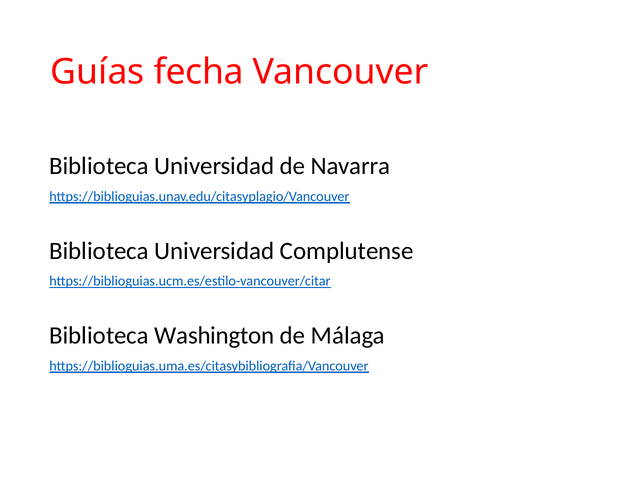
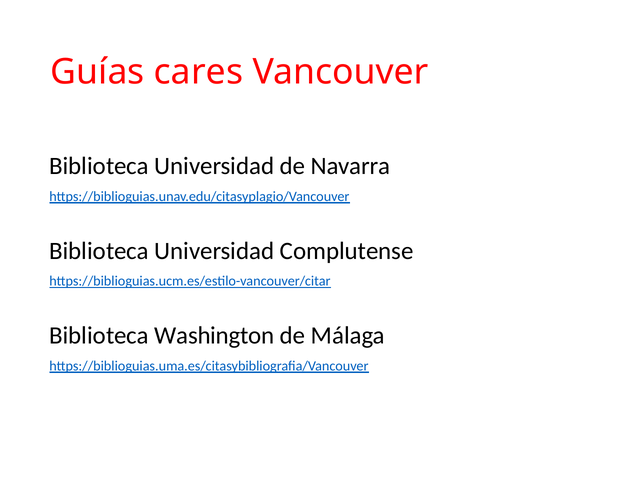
fecha: fecha -> cares
